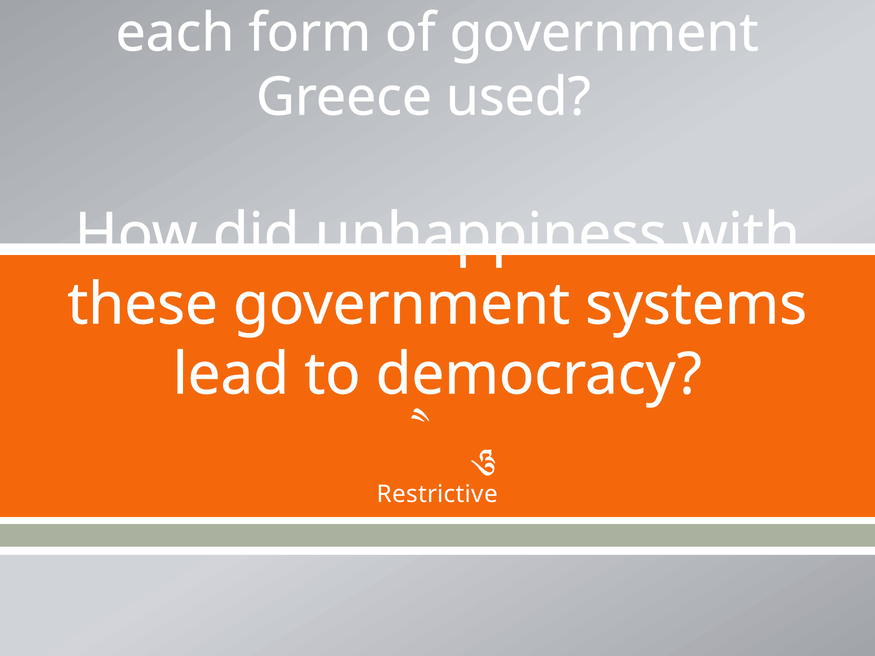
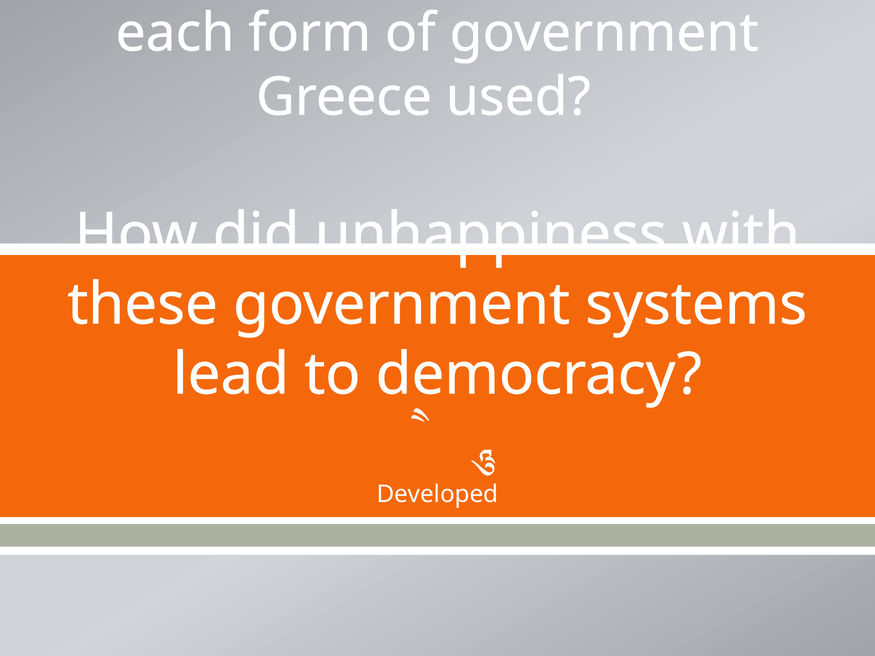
Restrictive: Restrictive -> Developed
